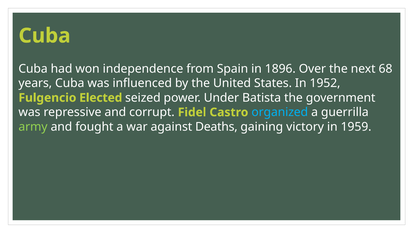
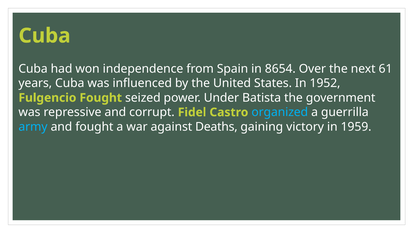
1896: 1896 -> 8654
68: 68 -> 61
Fulgencio Elected: Elected -> Fought
army colour: light green -> light blue
